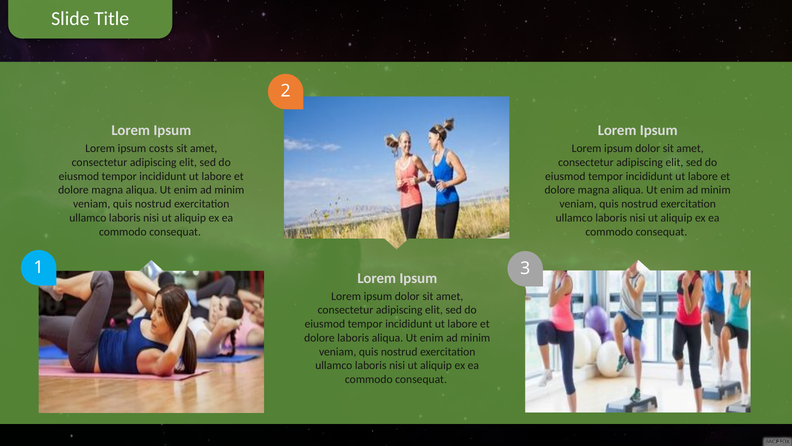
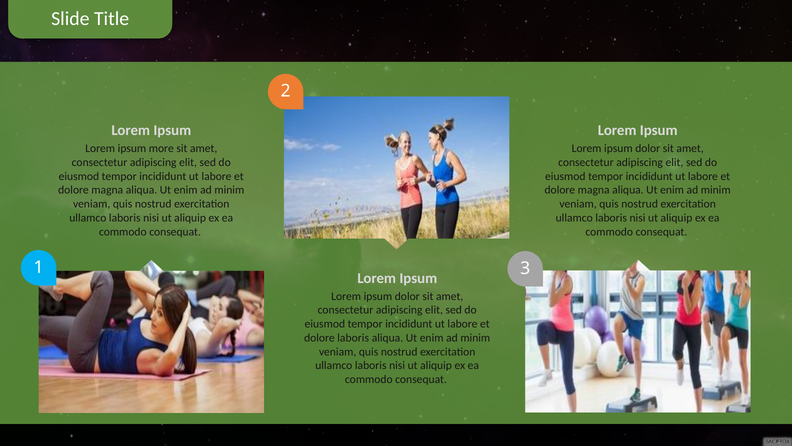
costs: costs -> more
